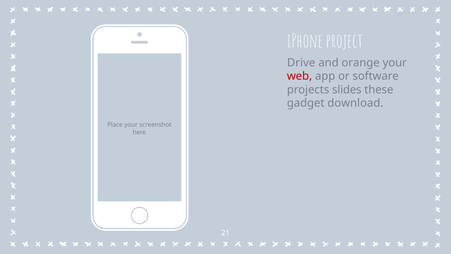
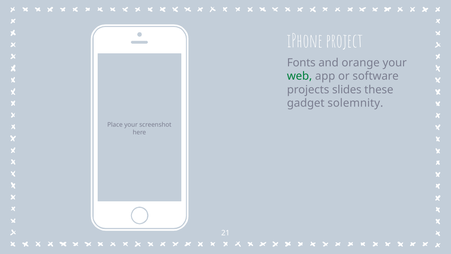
Drive: Drive -> Fonts
web colour: red -> green
download: download -> solemnity
